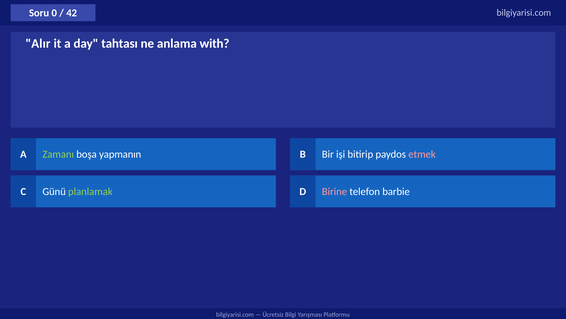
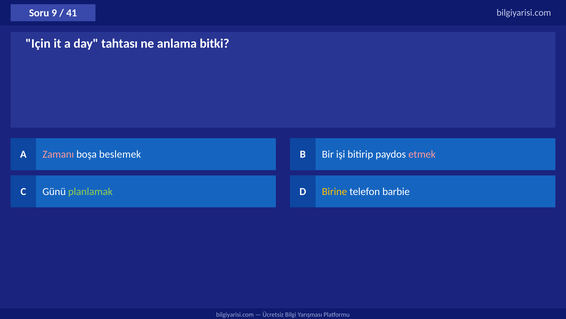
0: 0 -> 9
42: 42 -> 41
Alır: Alır -> Için
with: with -> bitki
Zamanı colour: light green -> pink
yapmanın: yapmanın -> beslemek
Birine colour: pink -> yellow
